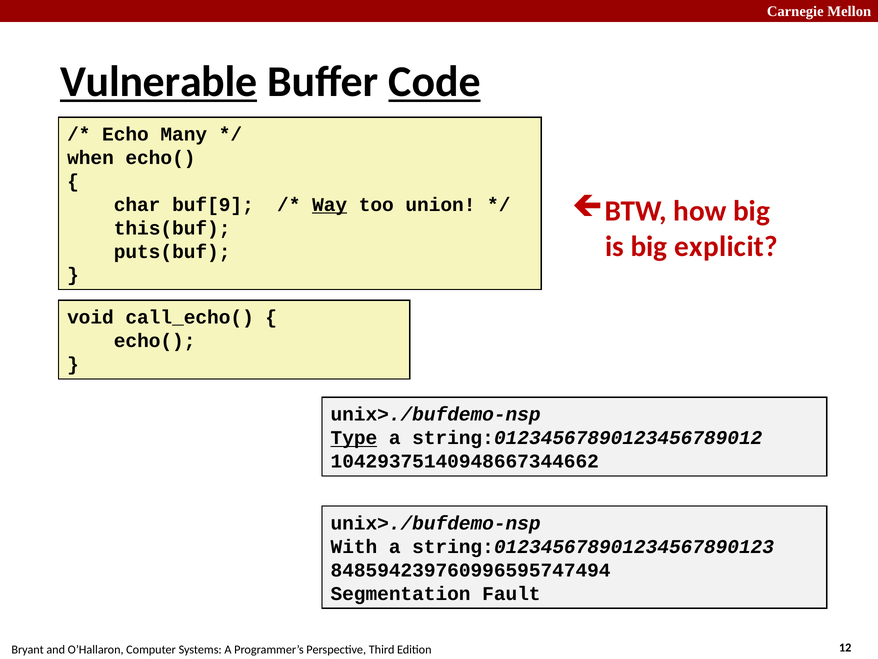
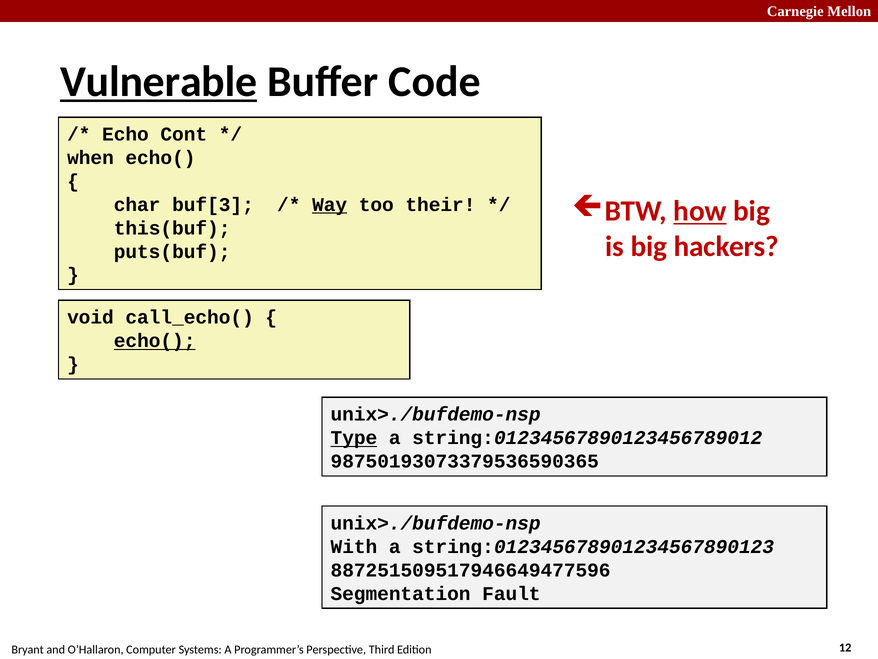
Code underline: present -> none
Many: Many -> Cont
how underline: none -> present
buf[9: buf[9 -> buf[3
union: union -> their
explicit: explicit -> hackers
echo( at (155, 341) underline: none -> present
10429375140948667344662: 10429375140948667344662 -> 98750193073379536590365
848594239760996595747494: 848594239760996595747494 -> 887251509517946649477596
